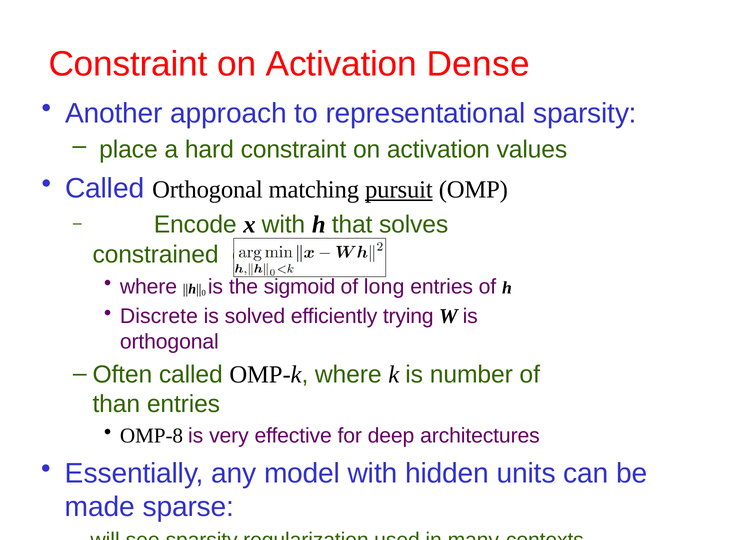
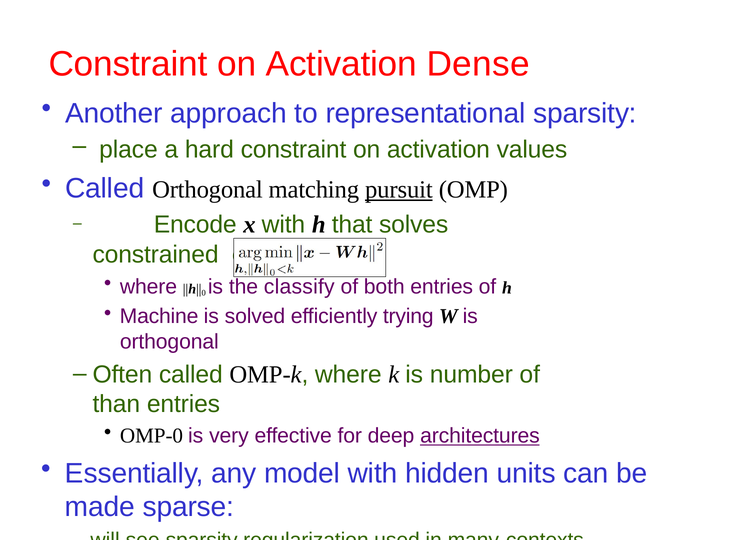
sigmoid: sigmoid -> classify
long: long -> both
Discrete: Discrete -> Machine
OMP-8: OMP-8 -> OMP-0
architectures underline: none -> present
